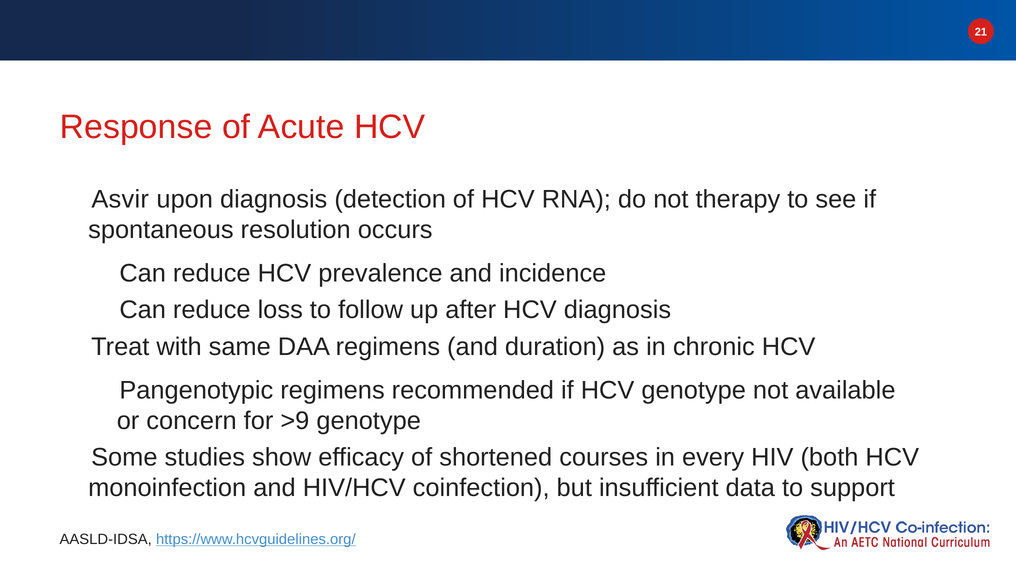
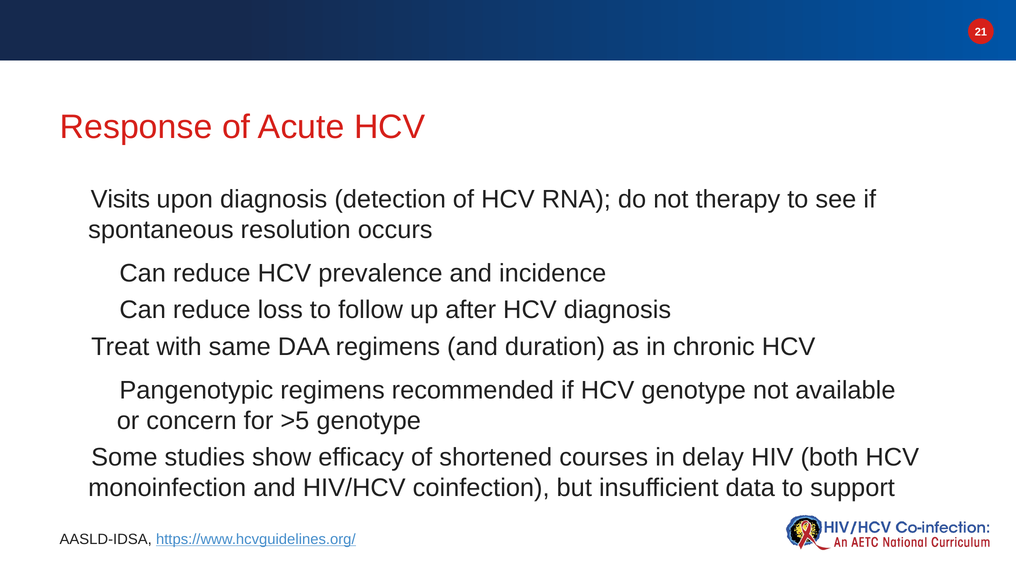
Asvir: Asvir -> Visits
>9: >9 -> >5
every: every -> delay
